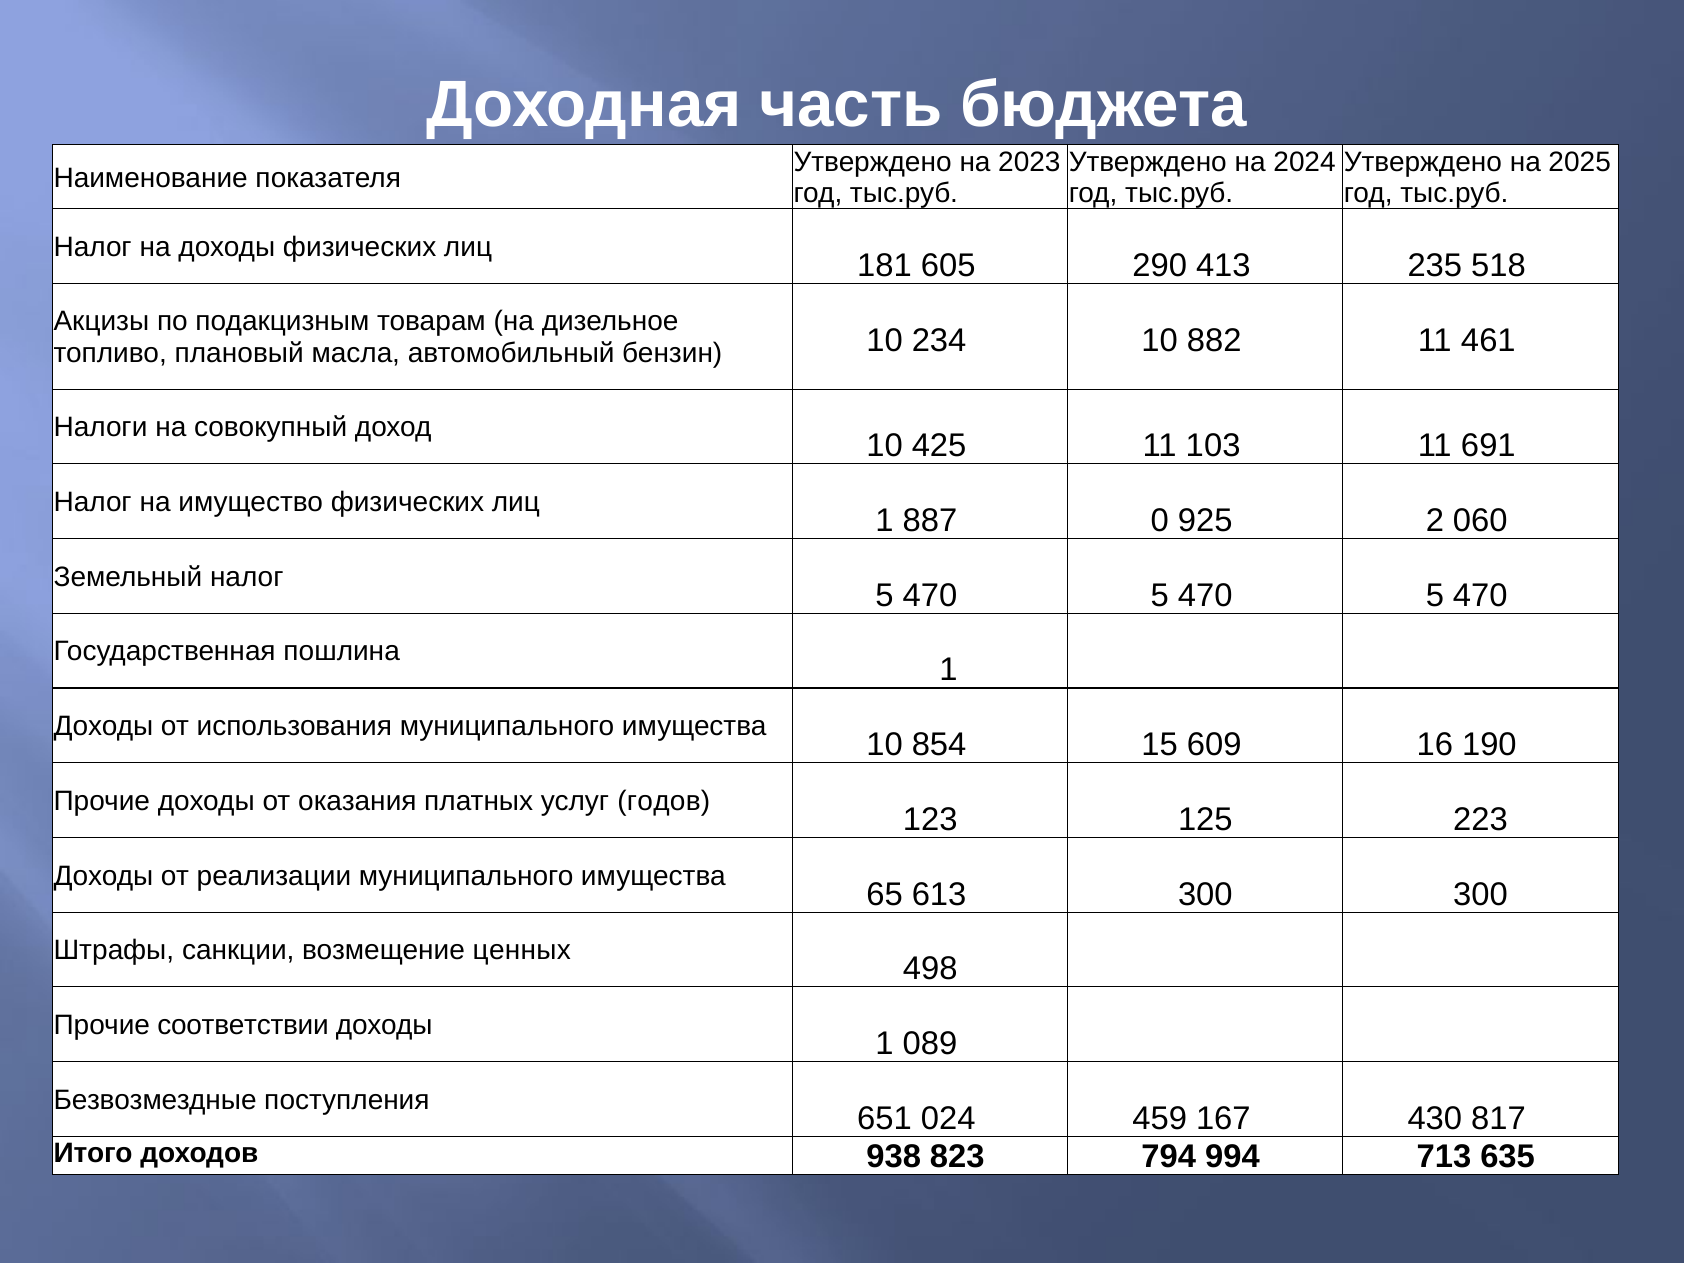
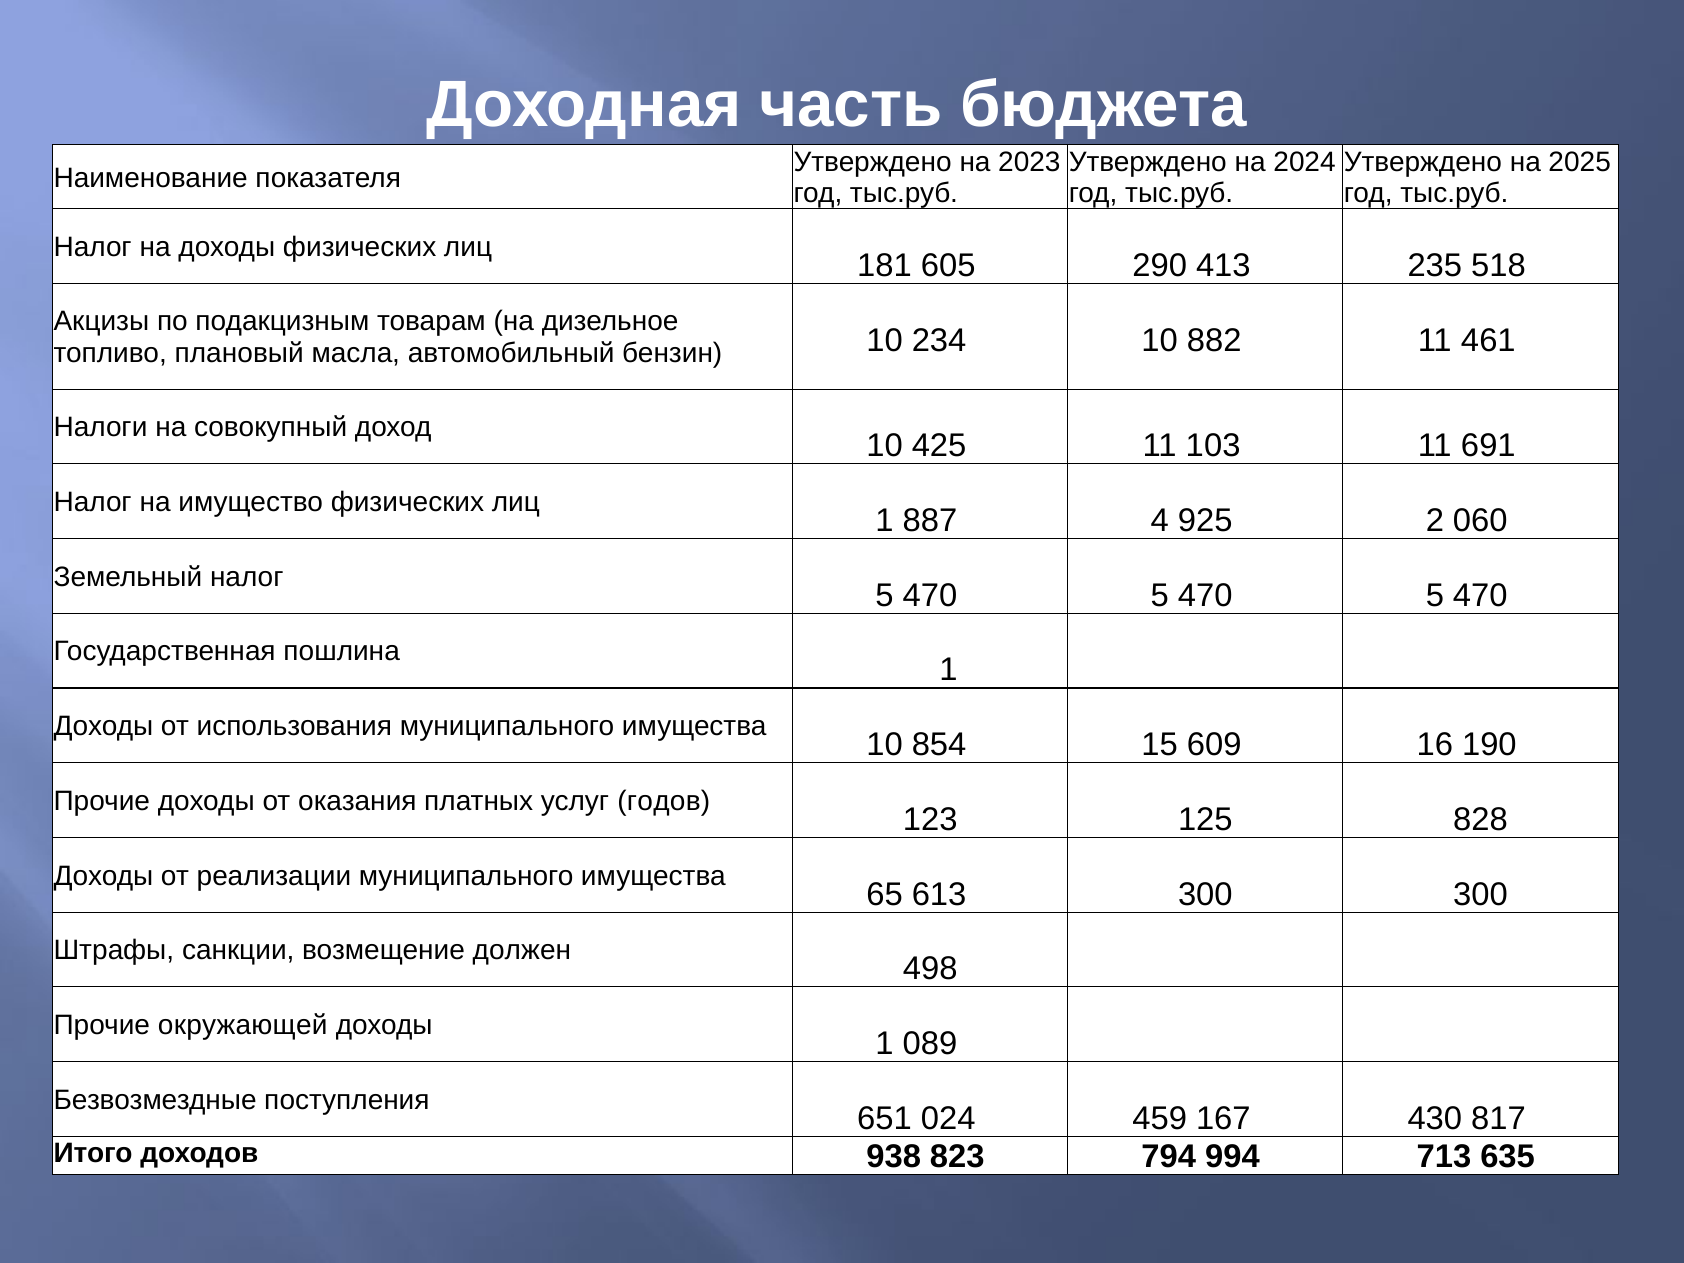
0: 0 -> 4
223: 223 -> 828
ценных: ценных -> должен
соответствии: соответствии -> окружающей
